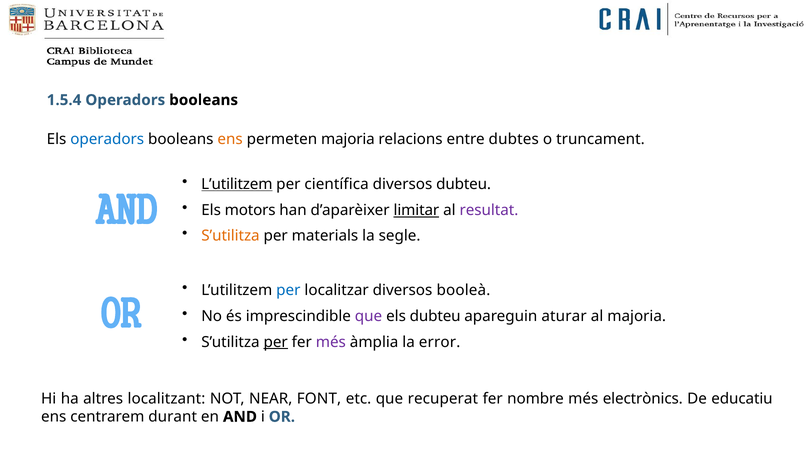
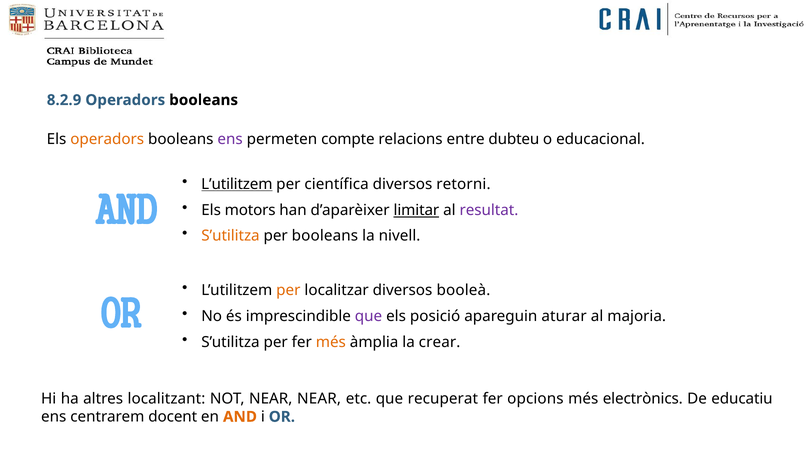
1.5.4: 1.5.4 -> 8.2.9
operadors at (107, 140) colour: blue -> orange
ens at (230, 140) colour: orange -> purple
permeten majoria: majoria -> compte
dubtes: dubtes -> dubteu
truncament: truncament -> educacional
diversos dubteu: dubteu -> retorni
per materials: materials -> booleans
segle: segle -> nivell
per at (288, 291) colour: blue -> orange
els dubteu: dubteu -> posició
per at (276, 343) underline: present -> none
més at (331, 343) colour: purple -> orange
error: error -> crear
NEAR FONT: FONT -> NEAR
nombre: nombre -> opcions
durant: durant -> docent
AND at (240, 417) colour: black -> orange
